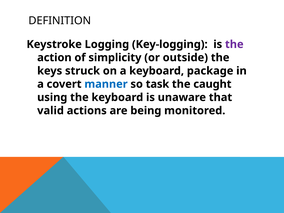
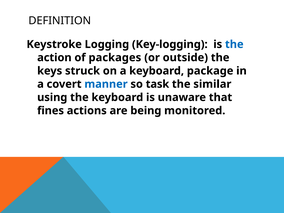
the at (234, 44) colour: purple -> blue
simplicity: simplicity -> packages
caught: caught -> similar
valid: valid -> fines
